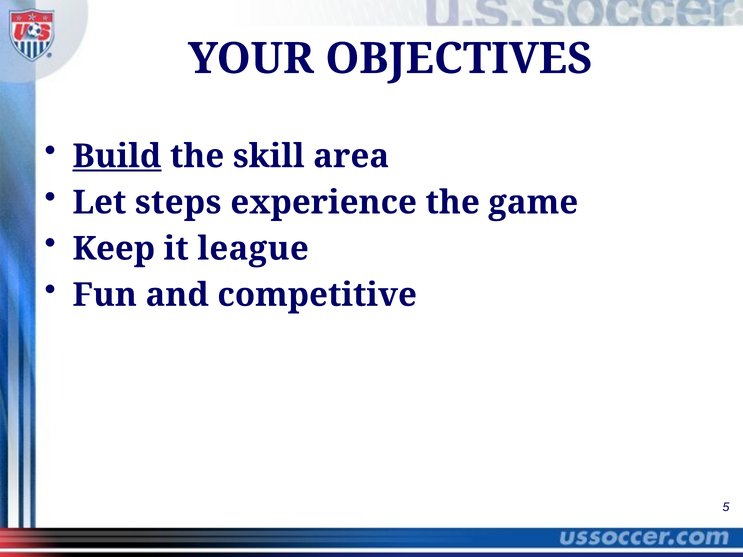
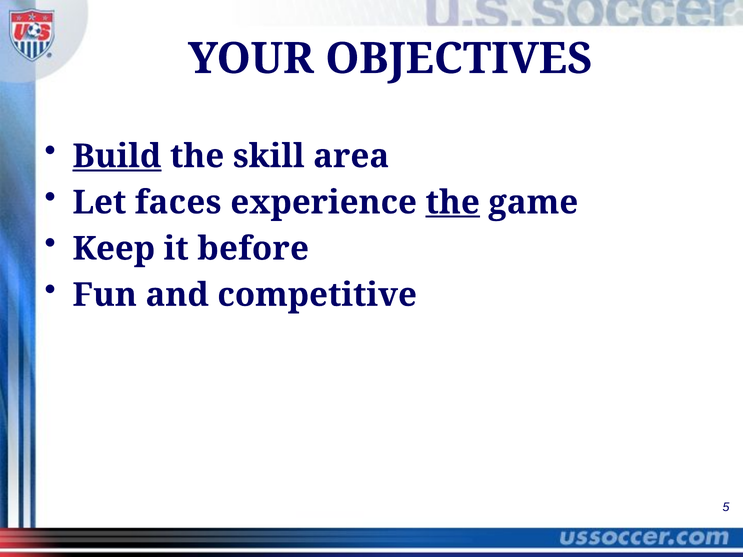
steps: steps -> faces
the at (453, 203) underline: none -> present
league: league -> before
